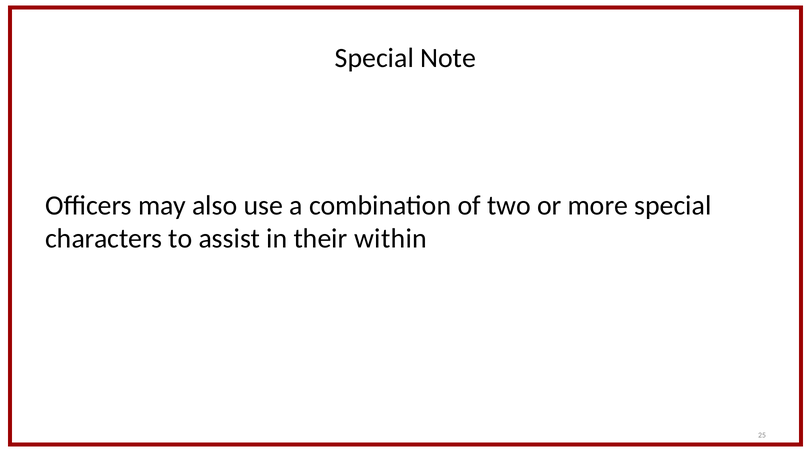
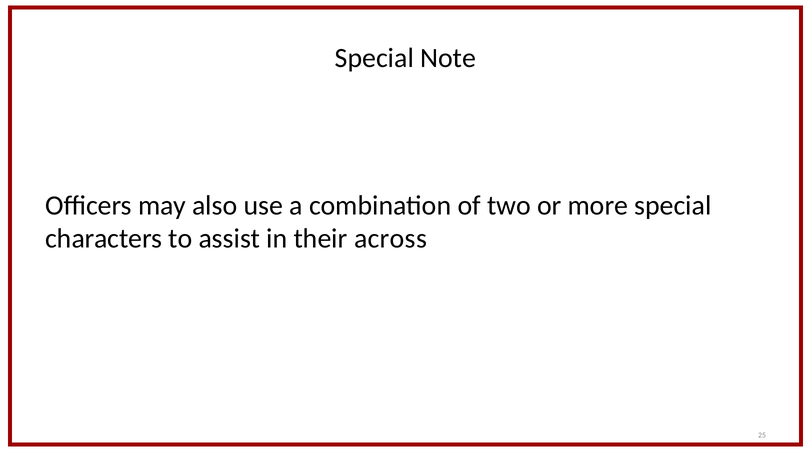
within: within -> across
